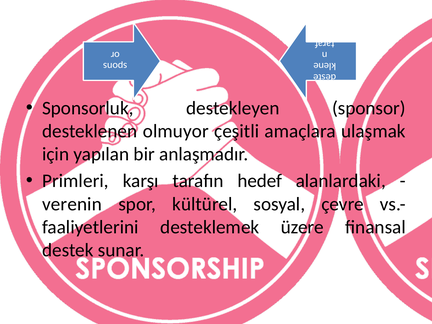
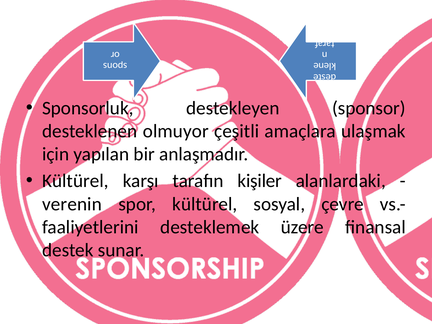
Primleri at (75, 181): Primleri -> Kültürel
hedef: hedef -> kişiler
